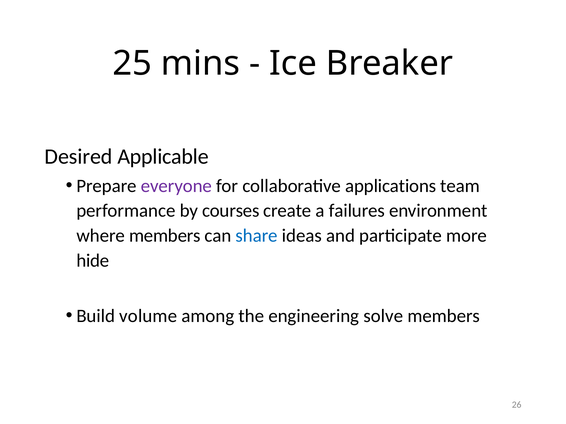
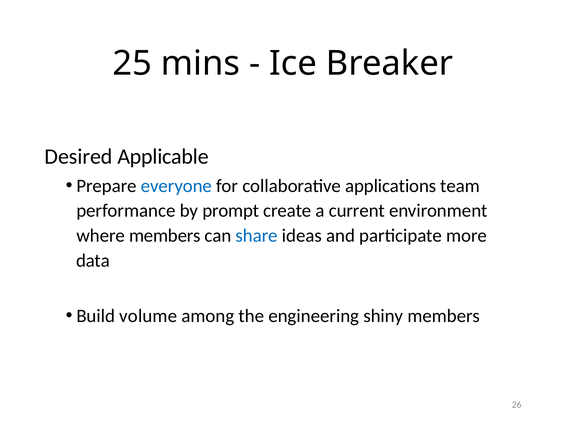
everyone colour: purple -> blue
courses: courses -> prompt
failures: failures -> current
hide: hide -> data
solve: solve -> shiny
